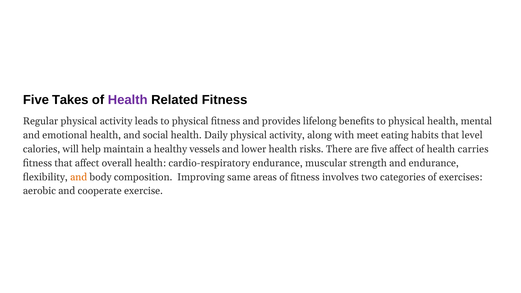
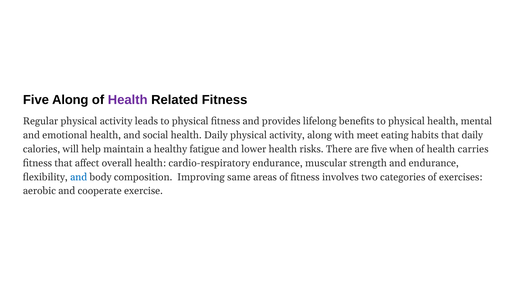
Five Takes: Takes -> Along
that level: level -> daily
vessels: vessels -> fatigue
five affect: affect -> when
and at (79, 177) colour: orange -> blue
